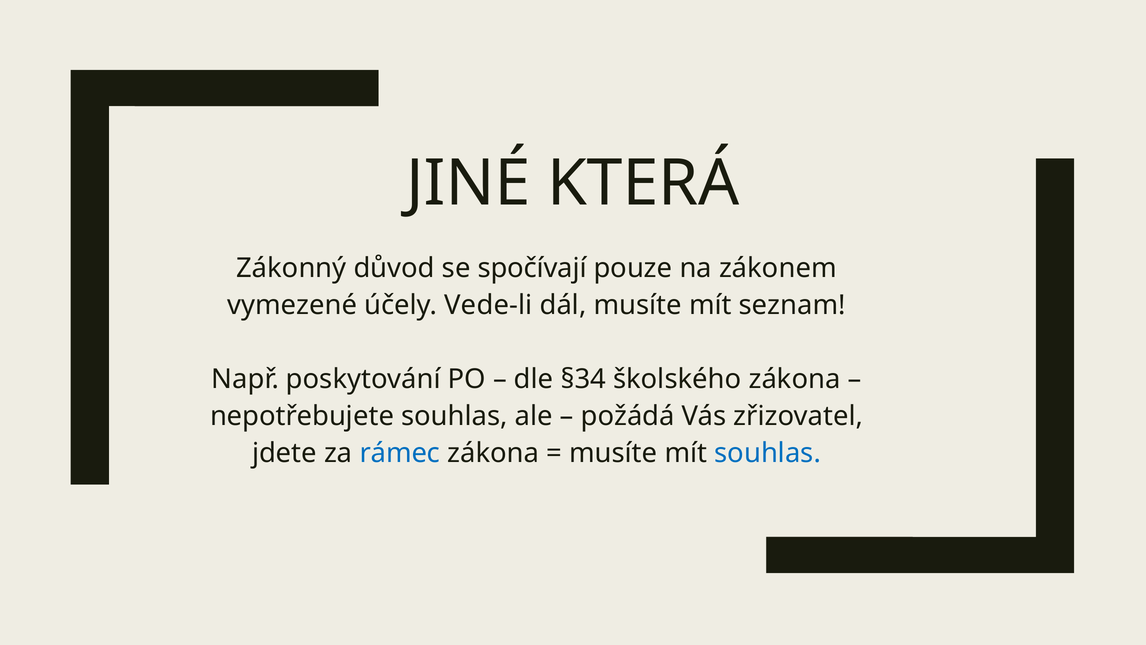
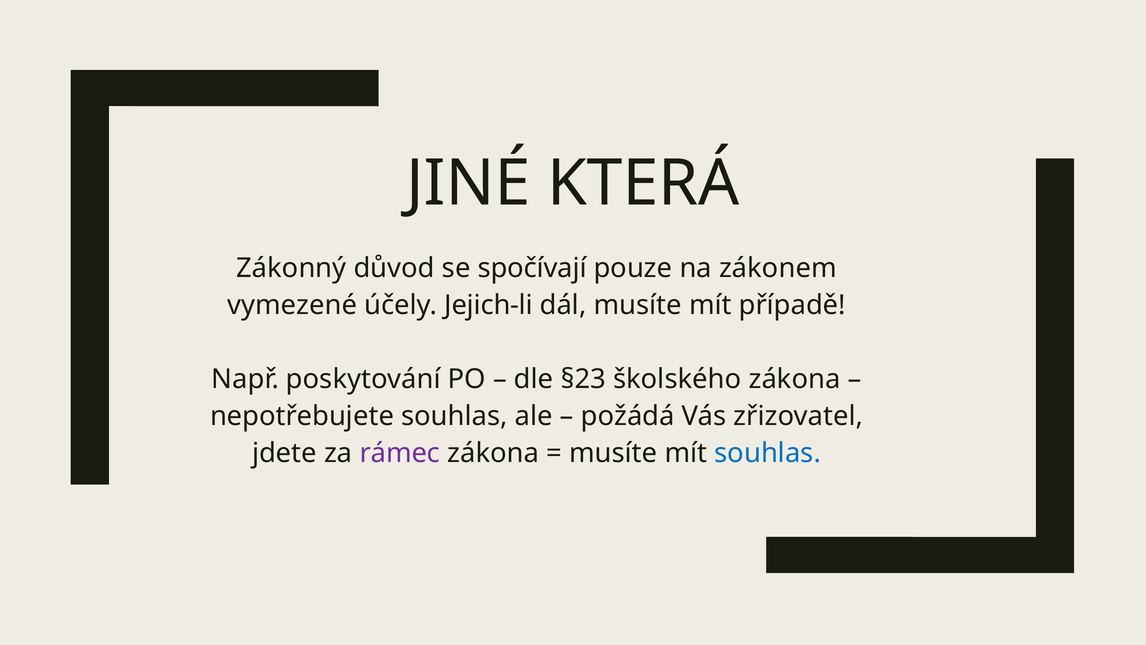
Vede-li: Vede-li -> Jejich-li
seznam: seznam -> případě
§34: §34 -> §23
rámec colour: blue -> purple
